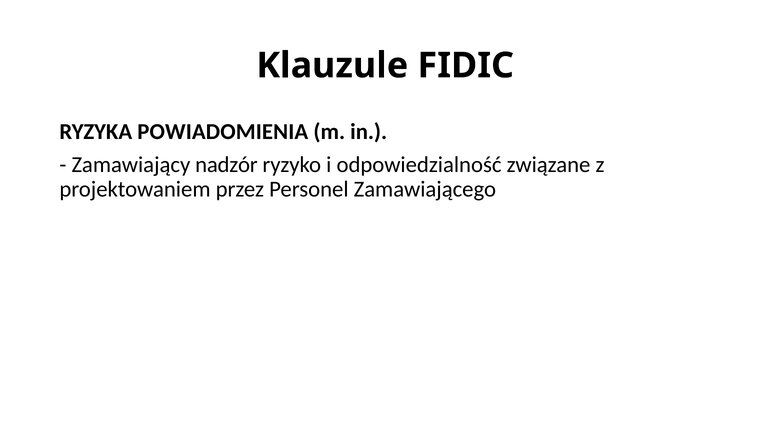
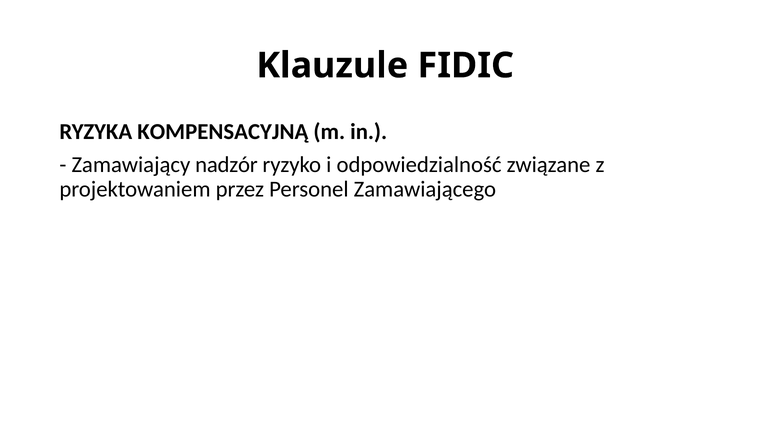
POWIADOMIENIA: POWIADOMIENIA -> KOMPENSACYJNĄ
